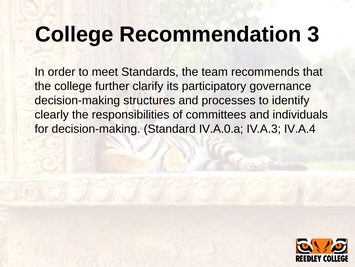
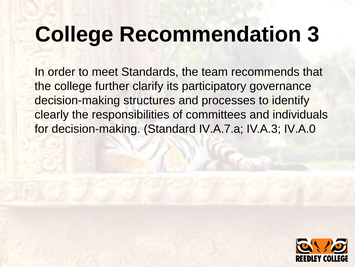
IV.A.0.a: IV.A.0.a -> IV.A.7.a
IV.A.4: IV.A.4 -> IV.A.0
